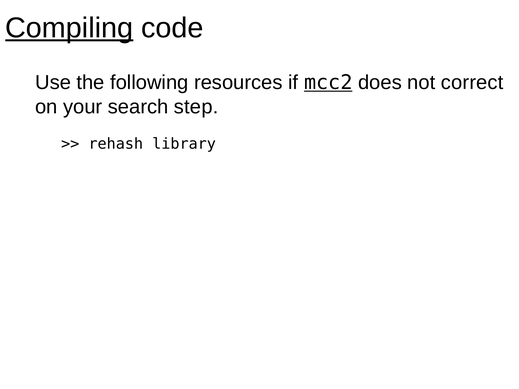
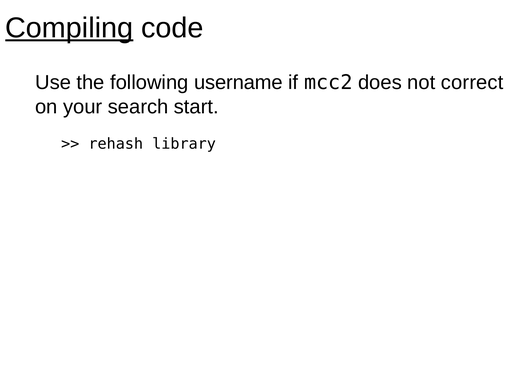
resources: resources -> username
mcc2 underline: present -> none
step: step -> start
